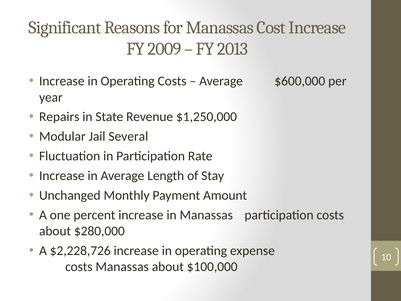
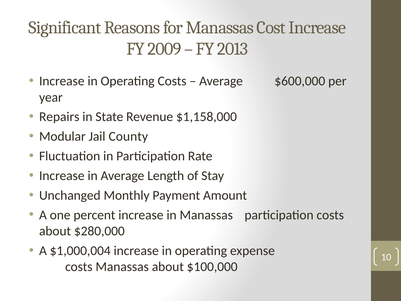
$1,250,000: $1,250,000 -> $1,158,000
Several: Several -> County
$2,228,726: $2,228,726 -> $1,000,004
